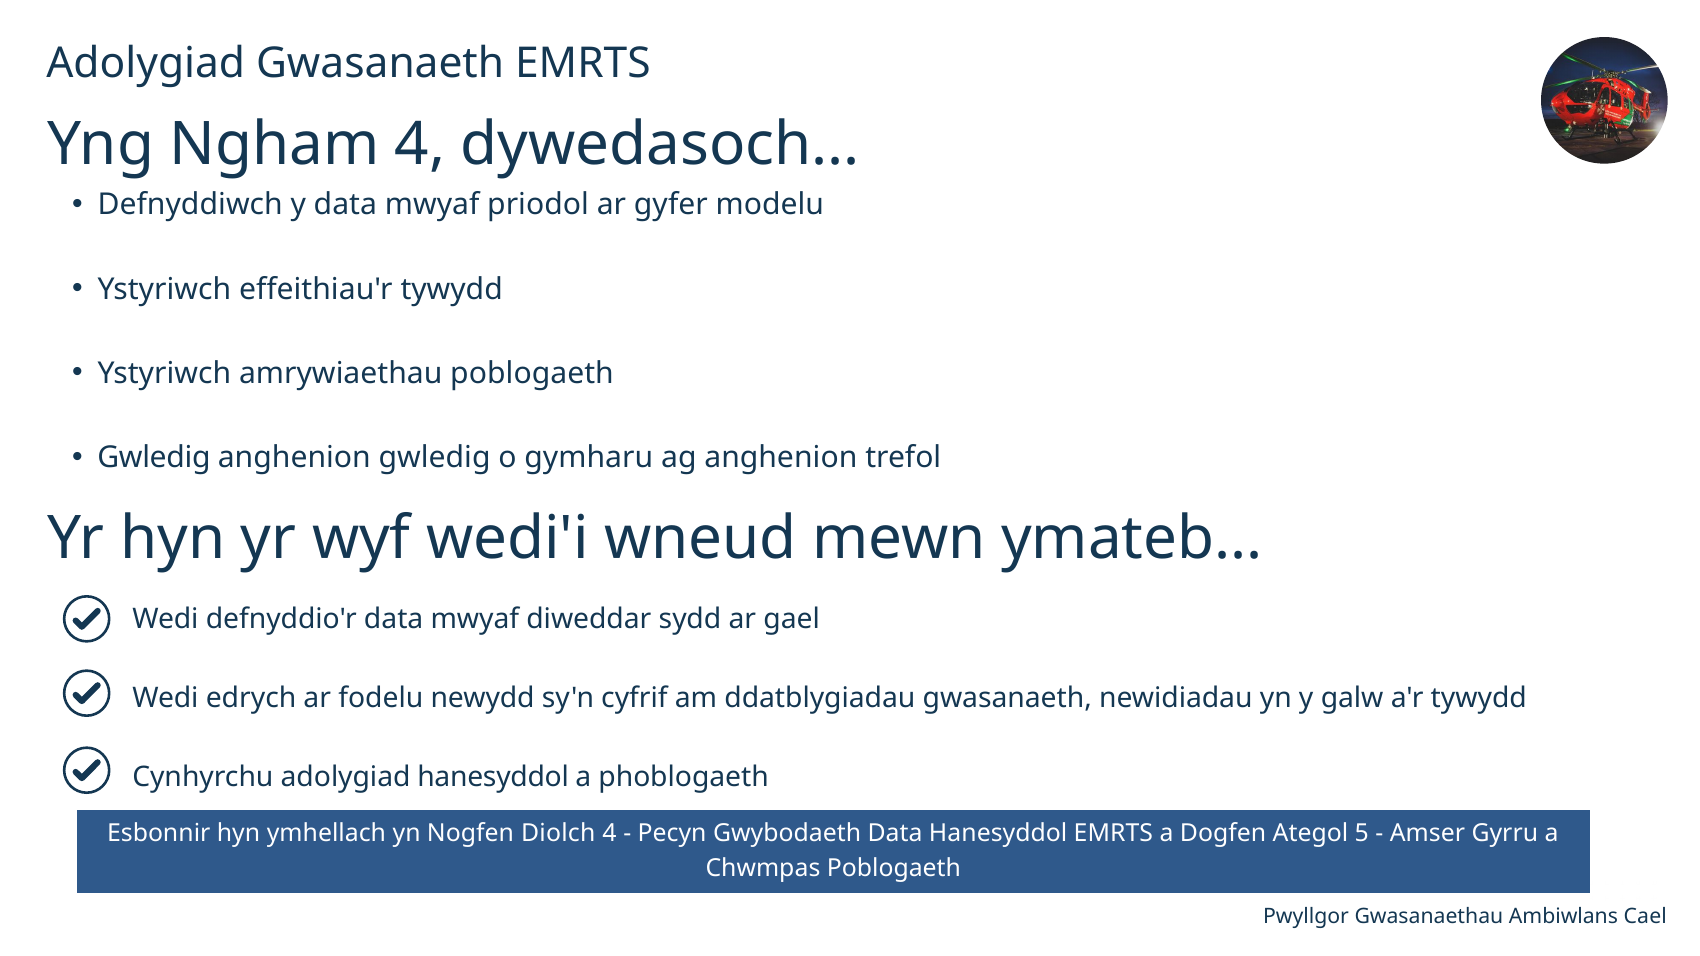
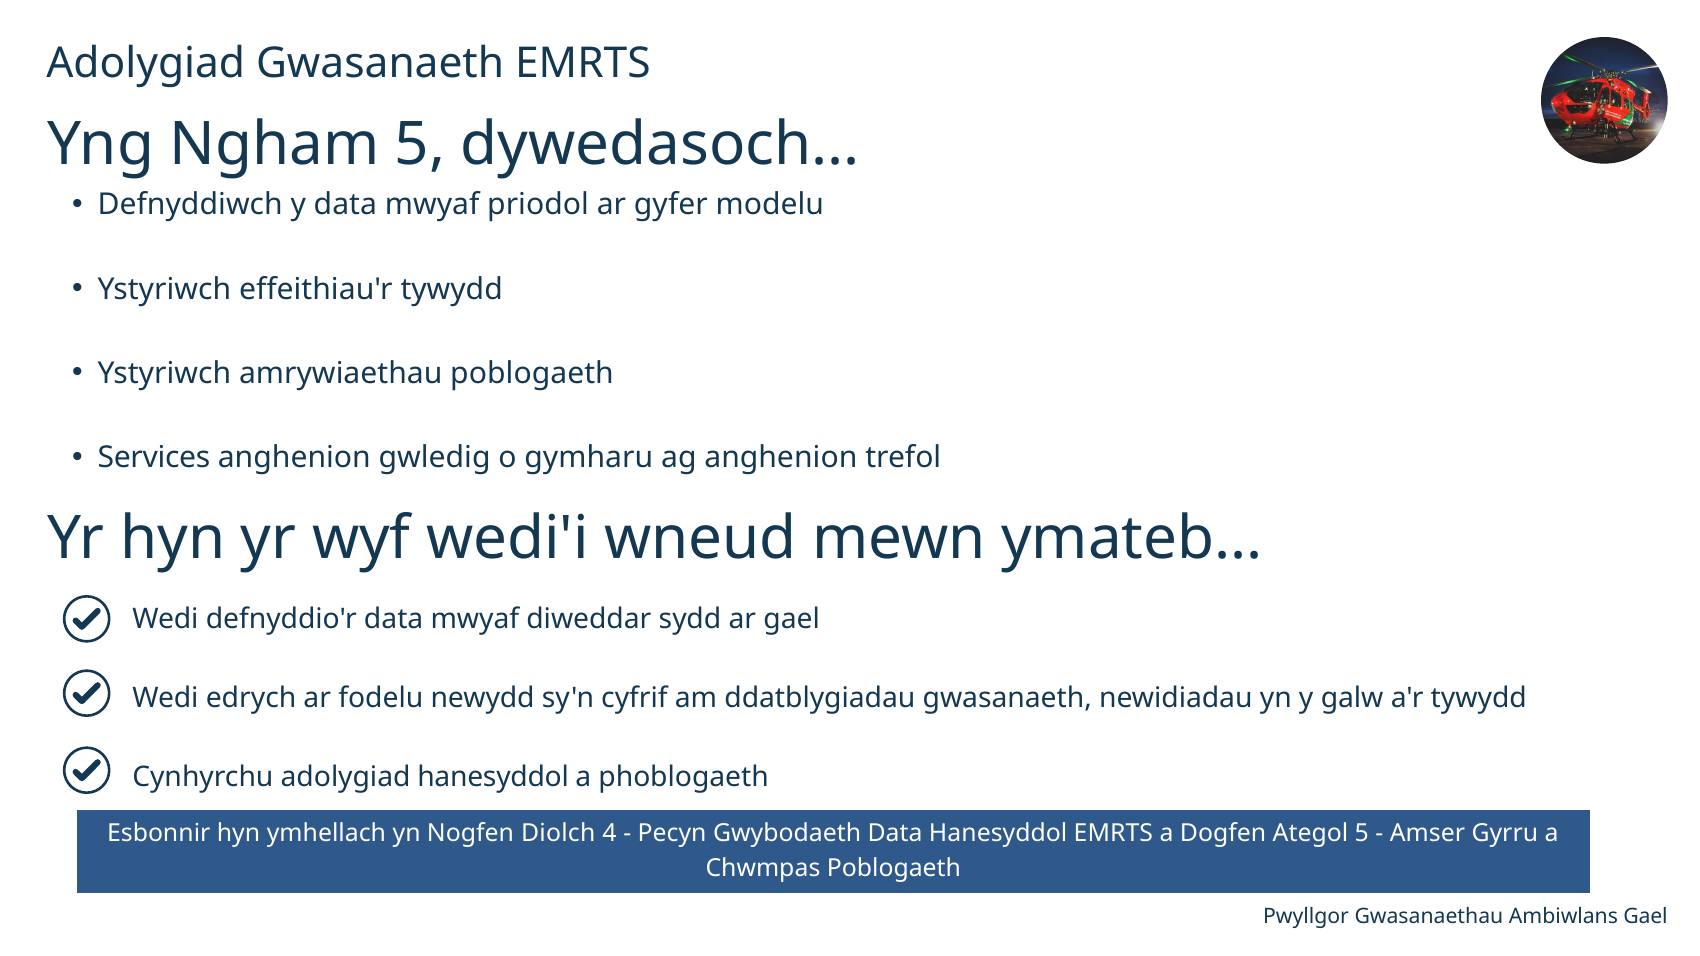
Ngham 4: 4 -> 5
Gwledig at (154, 458): Gwledig -> Services
Ambiwlans Cael: Cael -> Gael
